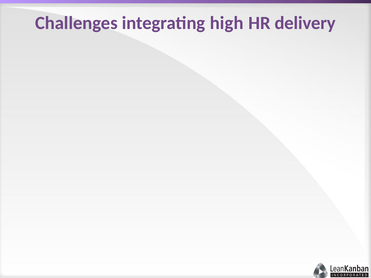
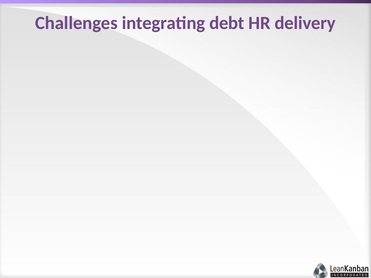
high: high -> debt
